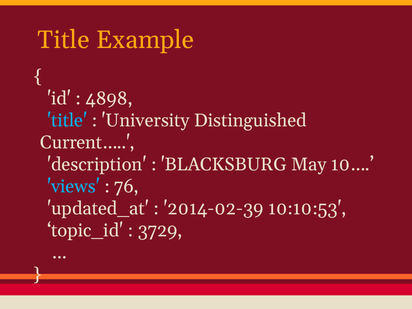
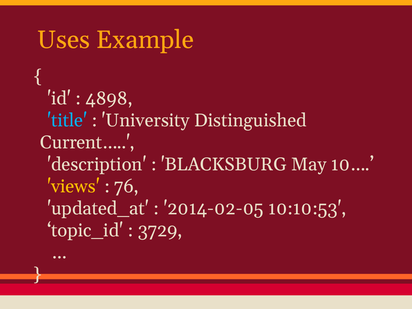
Title at (64, 40): Title -> Uses
views colour: light blue -> yellow
2014-02-39: 2014-02-39 -> 2014-02-05
